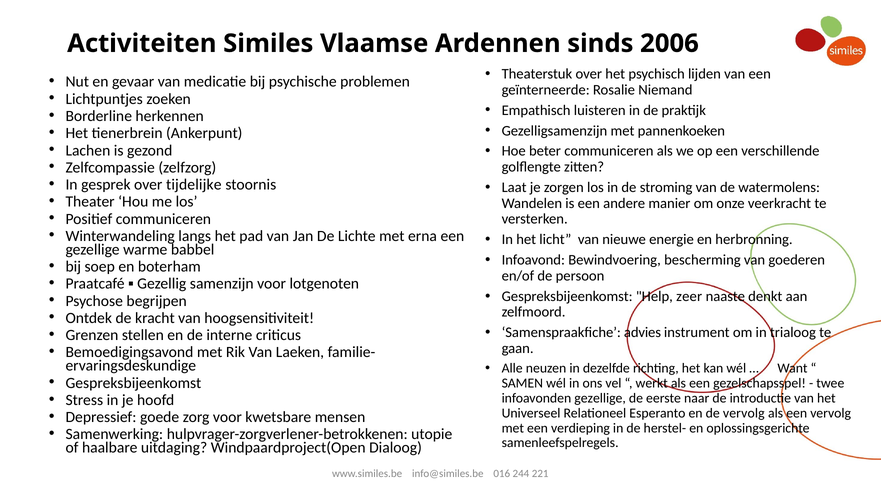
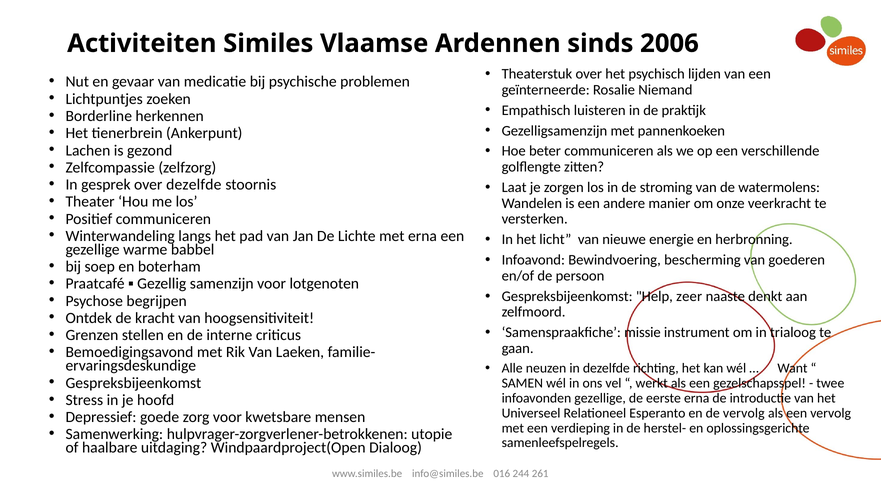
over tijdelijke: tijdelijke -> dezelfde
advies: advies -> missie
eerste naar: naar -> erna
221: 221 -> 261
